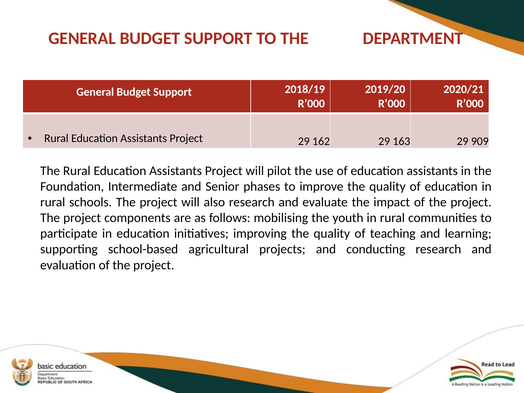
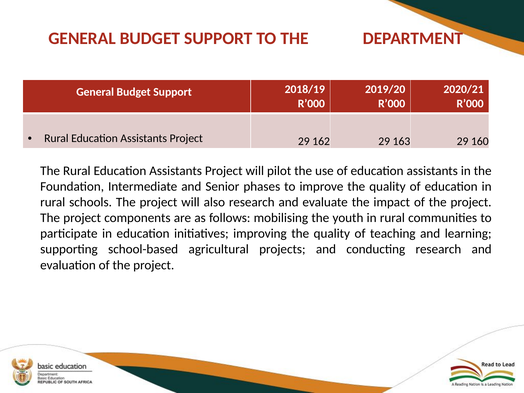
909: 909 -> 160
